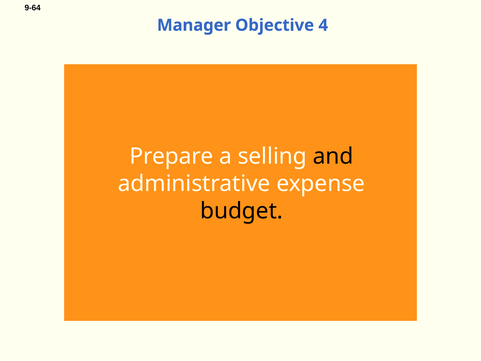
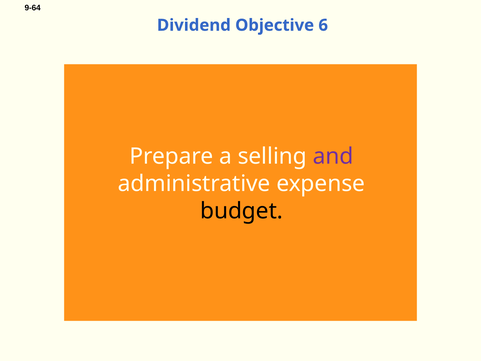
Manager: Manager -> Dividend
4: 4 -> 6
and colour: black -> purple
